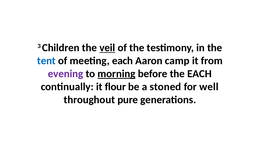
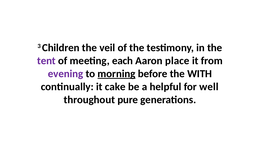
veil underline: present -> none
tent colour: blue -> purple
camp: camp -> place
the EACH: EACH -> WITH
flour: flour -> cake
stoned: stoned -> helpful
